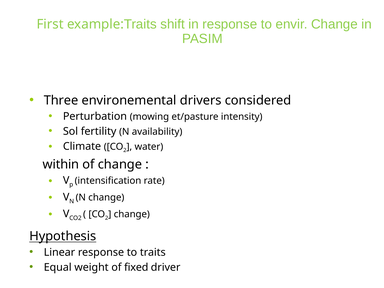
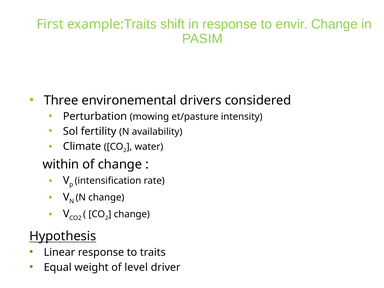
fixed: fixed -> level
